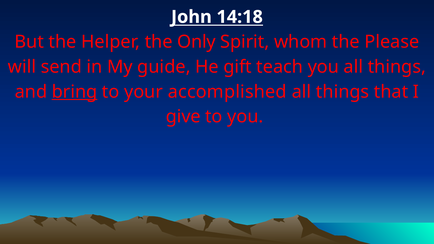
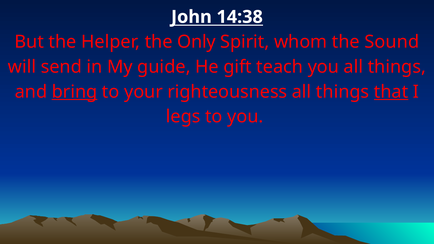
14:18: 14:18 -> 14:38
Please: Please -> Sound
accomplished: accomplished -> righteousness
that underline: none -> present
give: give -> legs
